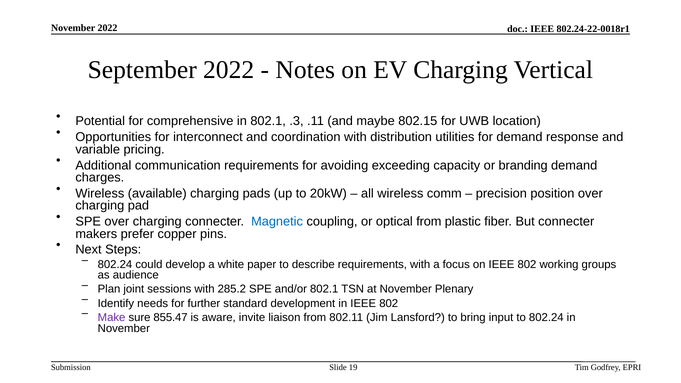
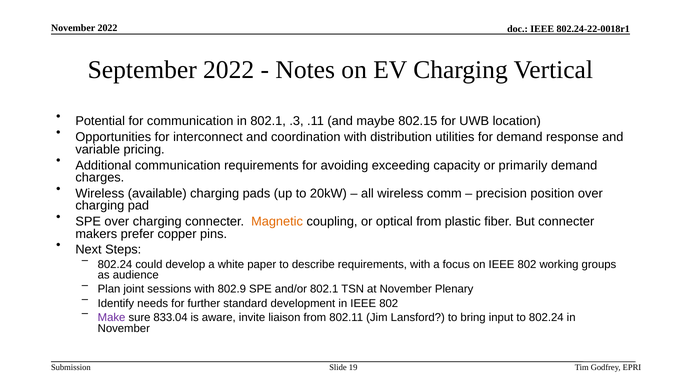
for comprehensive: comprehensive -> communication
branding: branding -> primarily
Magnetic colour: blue -> orange
285.2: 285.2 -> 802.9
855.47: 855.47 -> 833.04
